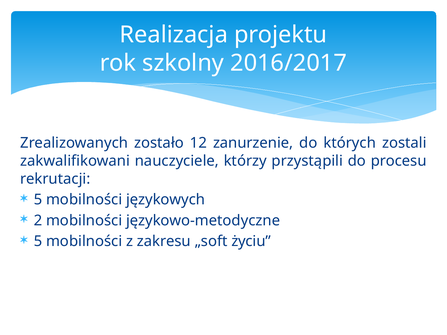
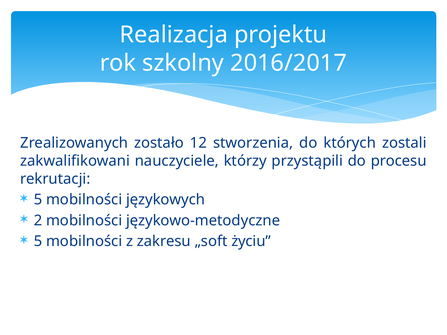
zanurzenie: zanurzenie -> stworzenia
